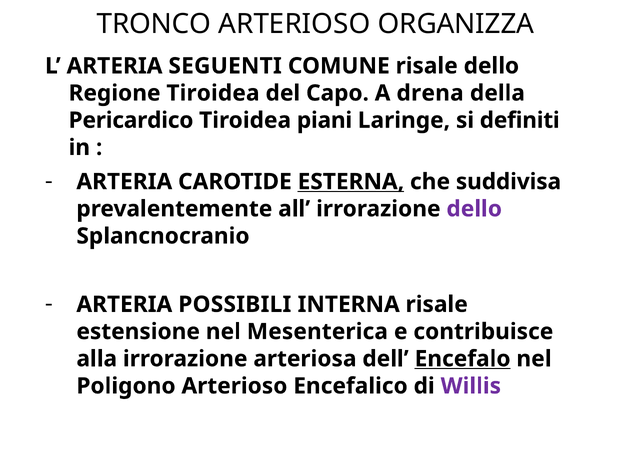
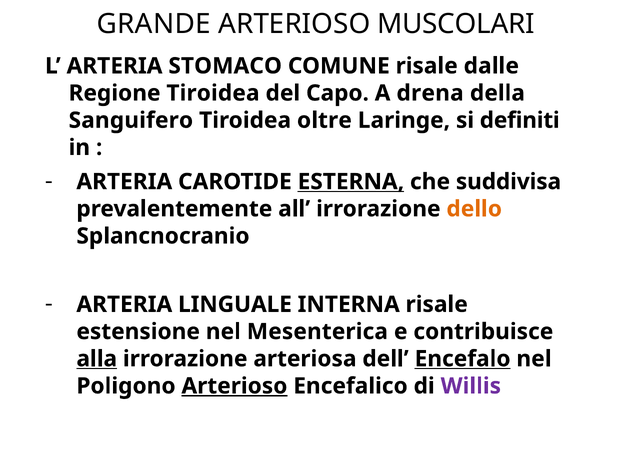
TRONCO: TRONCO -> GRANDE
ORGANIZZA: ORGANIZZA -> MUSCOLARI
SEGUENTI: SEGUENTI -> STOMACO
risale dello: dello -> dalle
Pericardico: Pericardico -> Sanguifero
piani: piani -> oltre
dello at (474, 209) colour: purple -> orange
POSSIBILI: POSSIBILI -> LINGUALE
alla underline: none -> present
Arterioso at (234, 386) underline: none -> present
